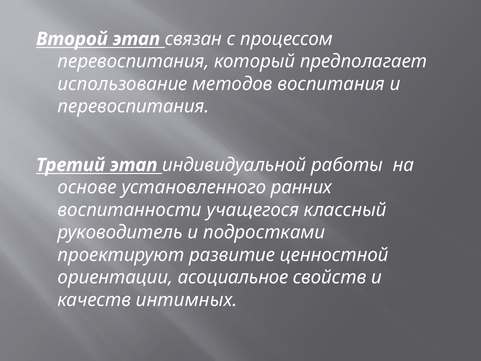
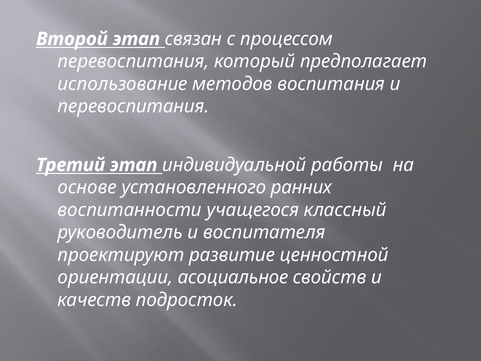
подростками: подростками -> воспитателя
интимных: интимных -> подросток
